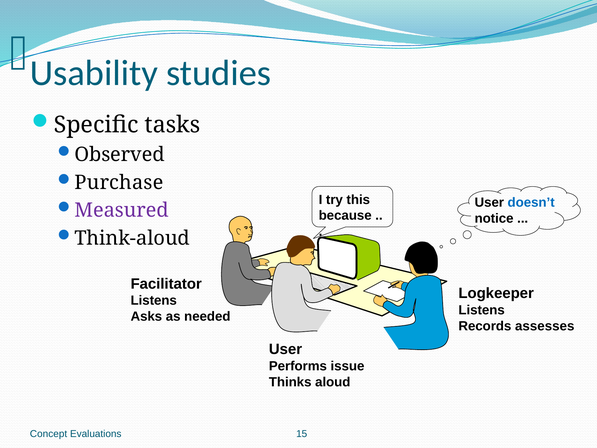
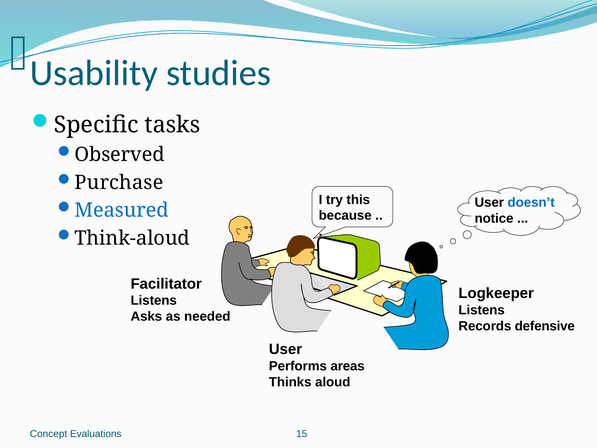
Measured colour: purple -> blue
assesses: assesses -> defensive
issue: issue -> areas
